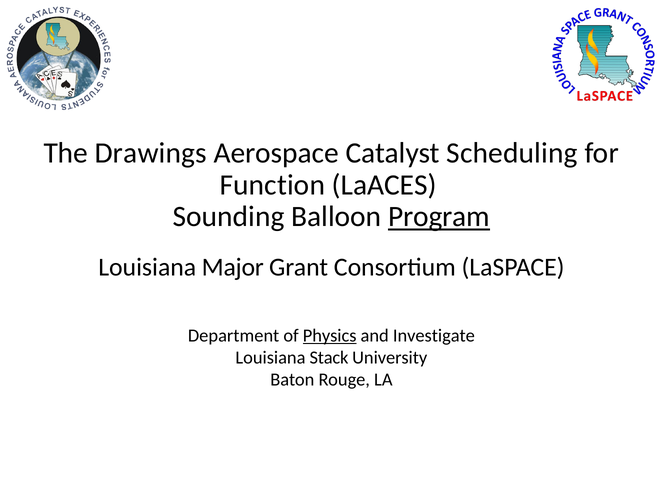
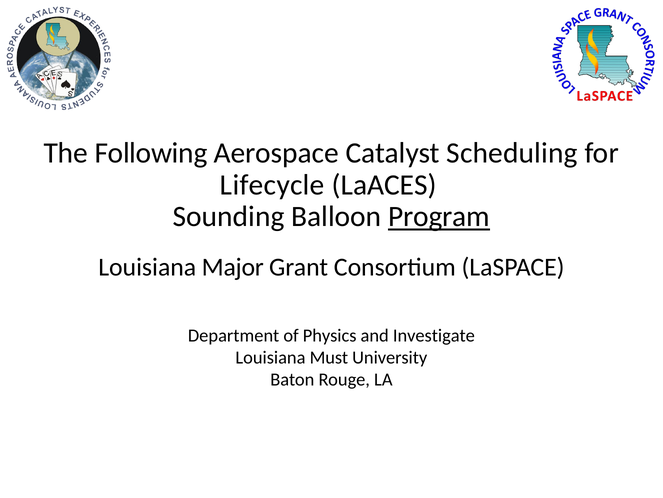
Drawings: Drawings -> Following
Function: Function -> Lifecycle
Physics underline: present -> none
Stack: Stack -> Must
